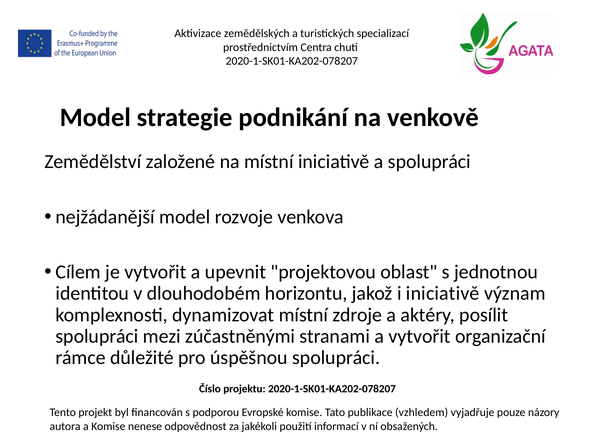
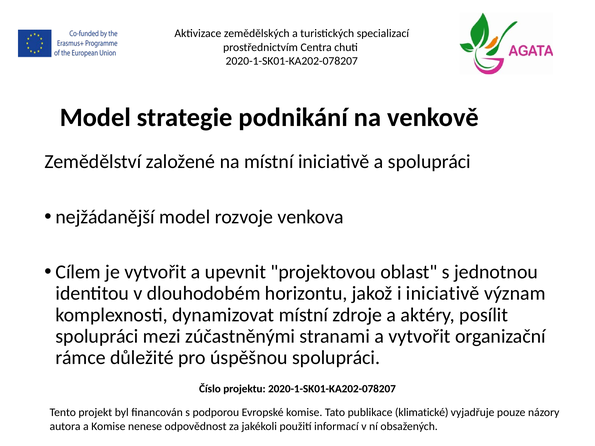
vzhledem: vzhledem -> klimatické
